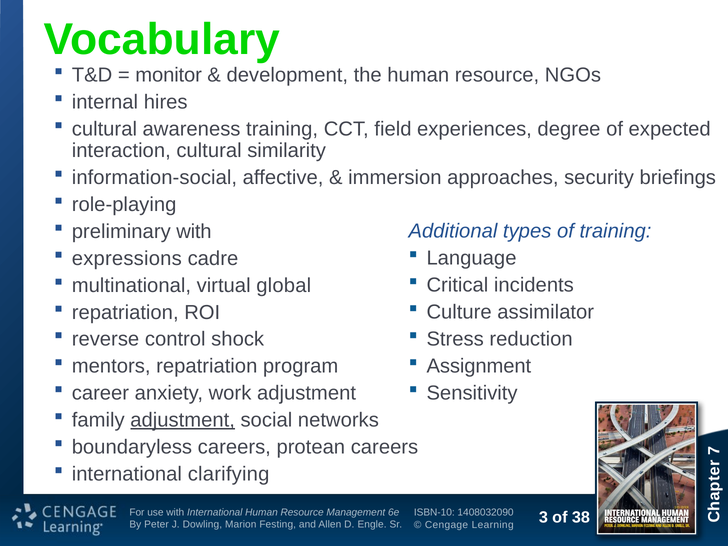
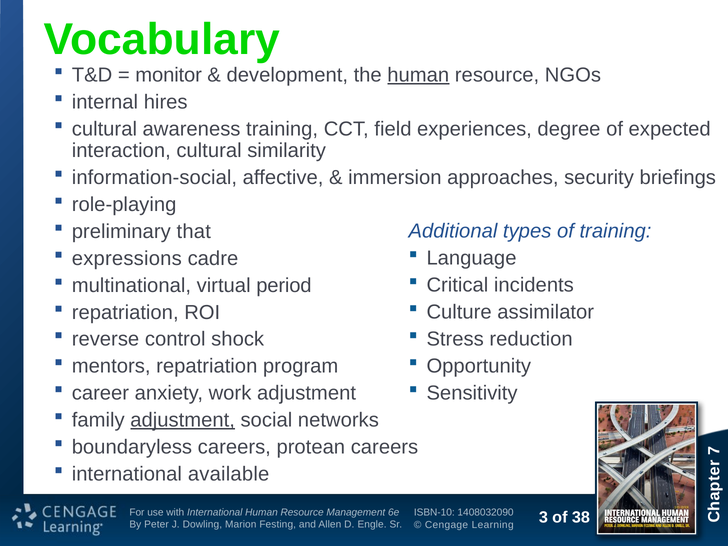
human at (418, 75) underline: none -> present
preliminary with: with -> that
global: global -> period
Assignment: Assignment -> Opportunity
clarifying: clarifying -> available
